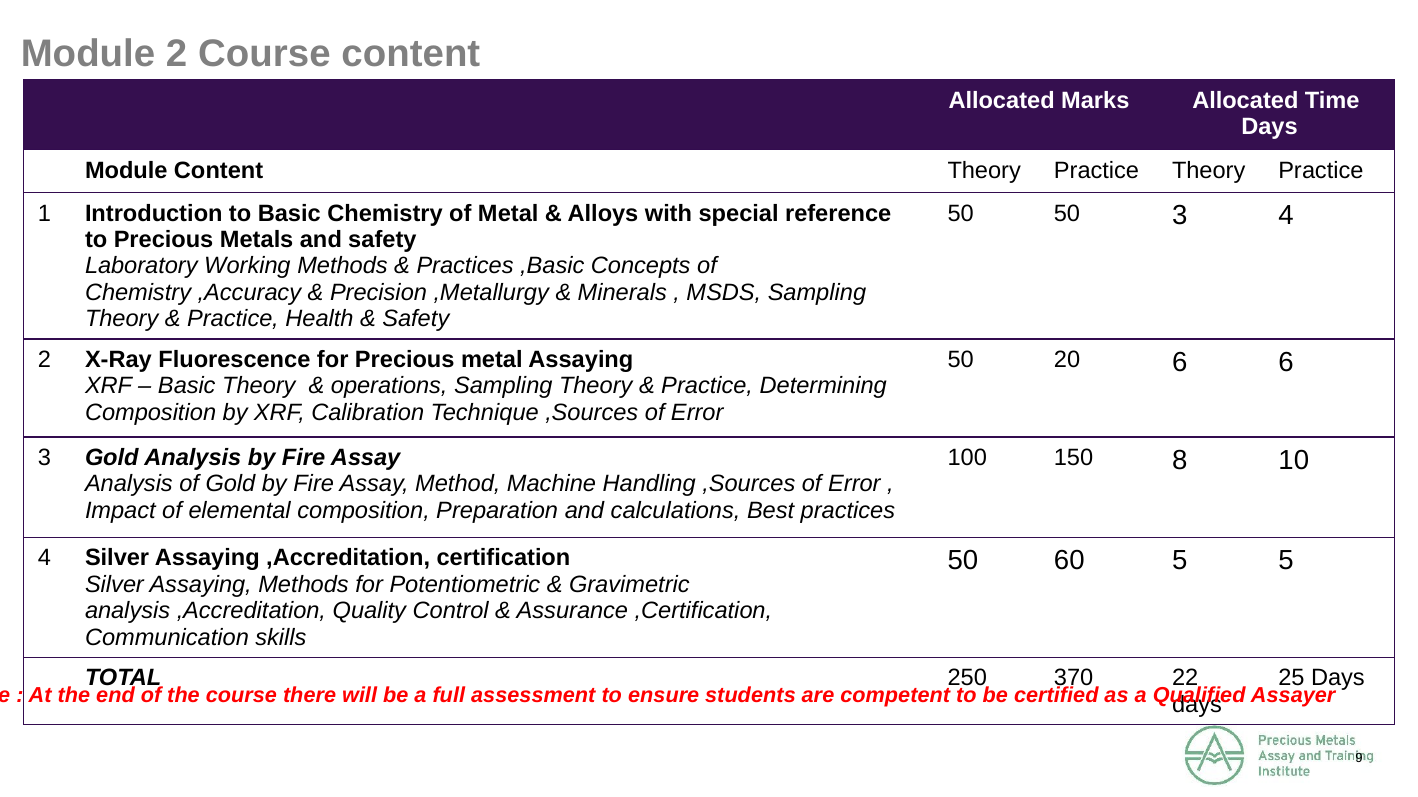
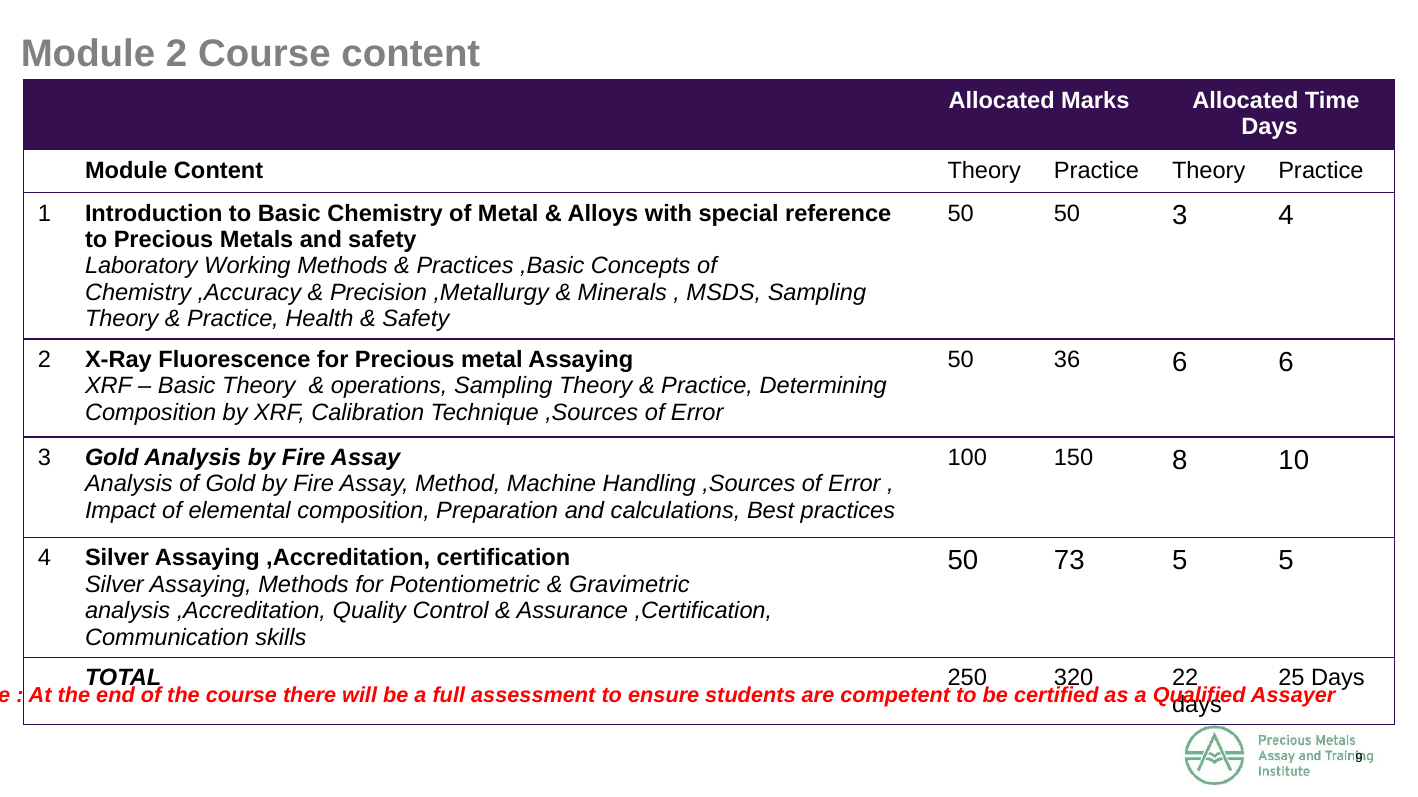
20: 20 -> 36
60: 60 -> 73
370: 370 -> 320
